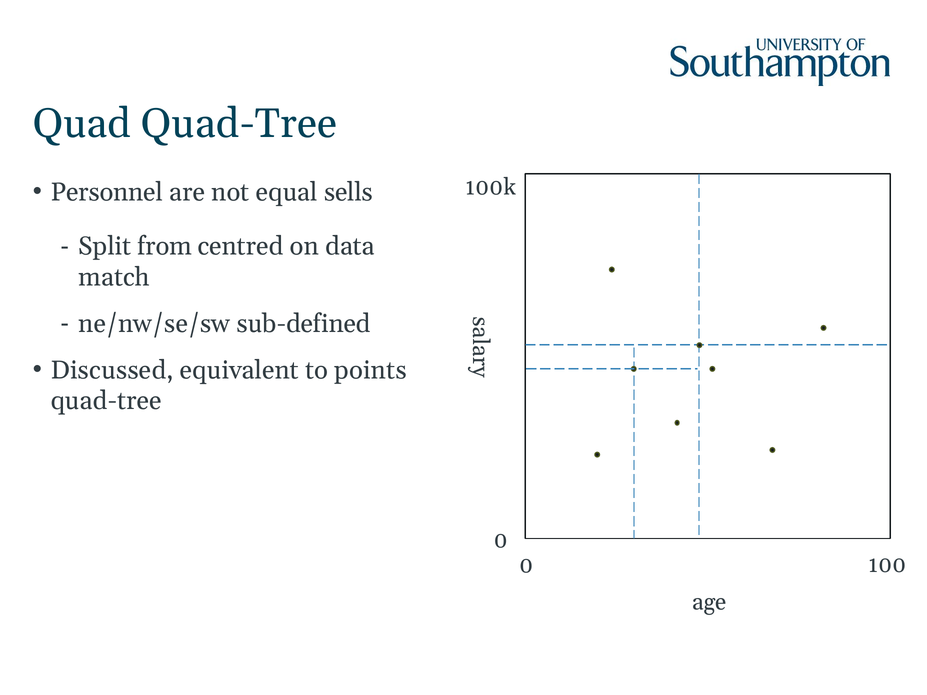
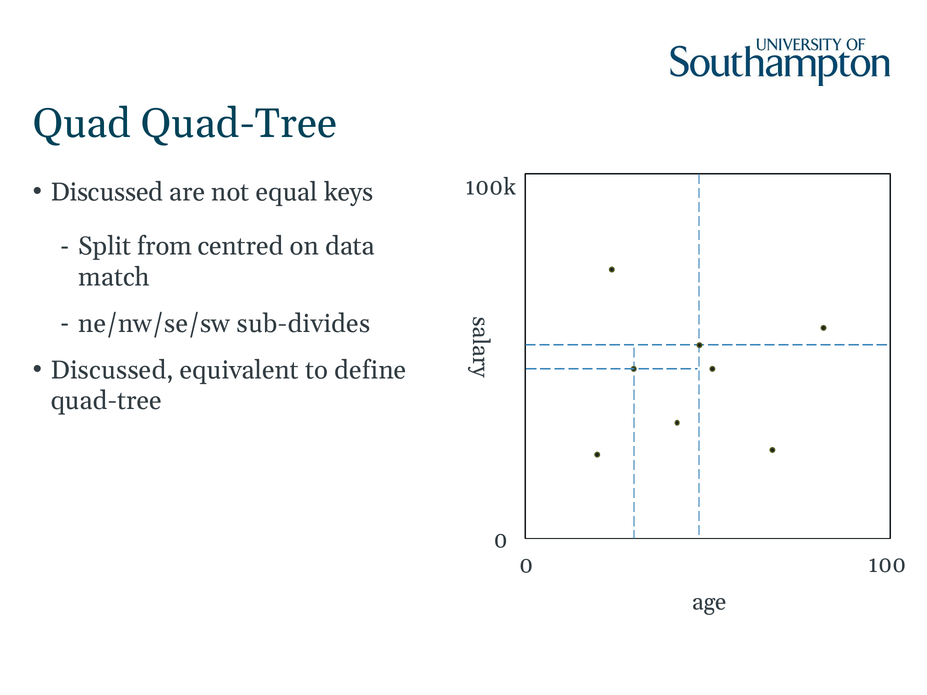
Personnel at (107, 192): Personnel -> Discussed
sells: sells -> keys
sub-defined: sub-defined -> sub-divides
points: points -> define
